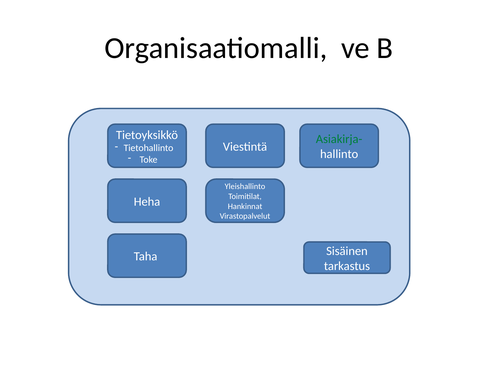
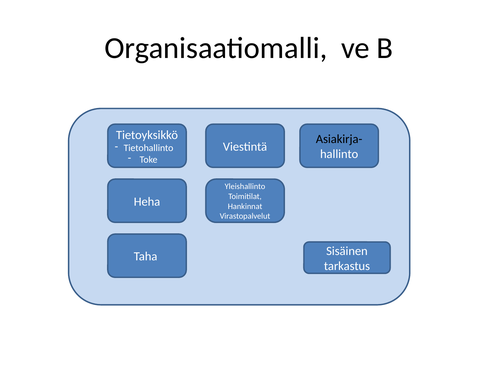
Asiakirja- colour: green -> black
